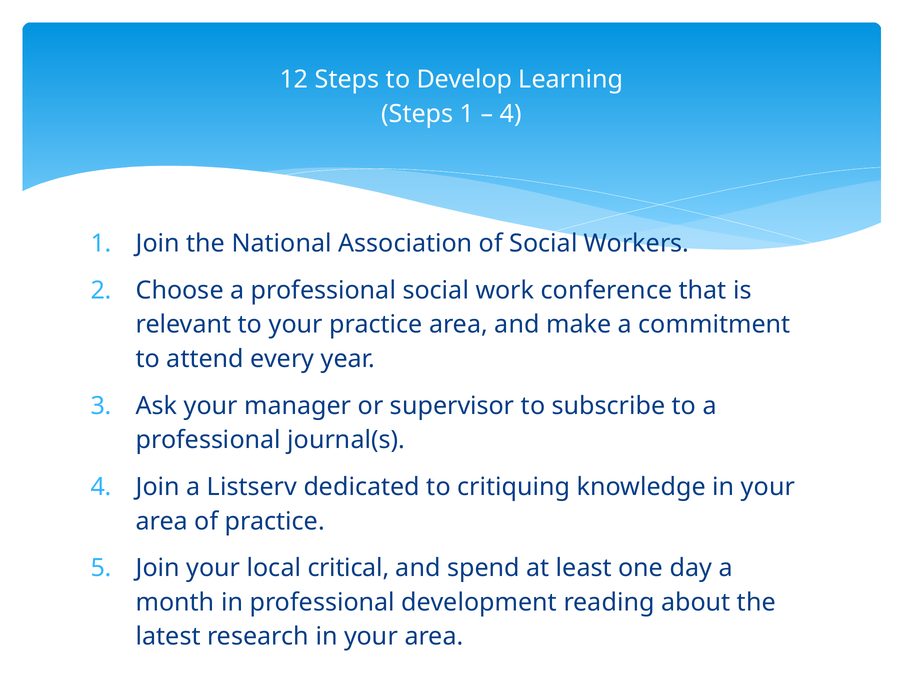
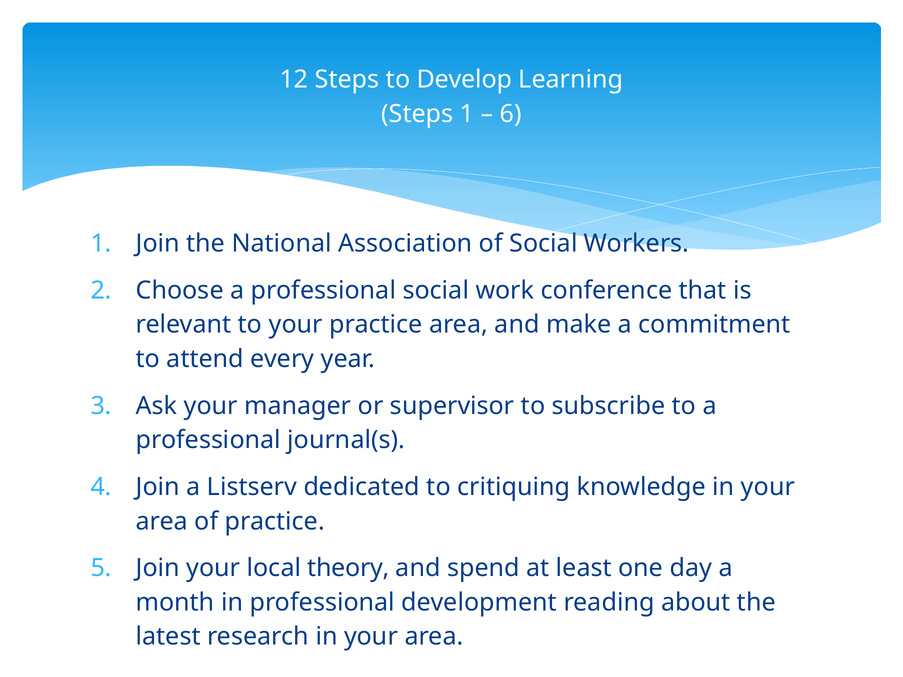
4 at (511, 114): 4 -> 6
critical: critical -> theory
